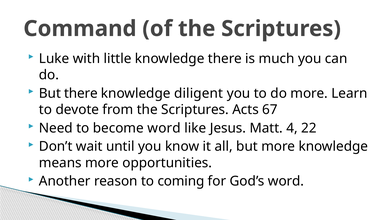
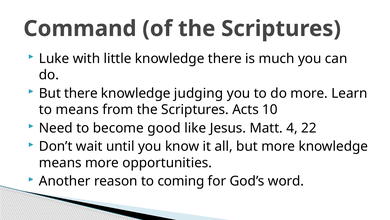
diligent: diligent -> judging
to devote: devote -> means
67: 67 -> 10
become word: word -> good
